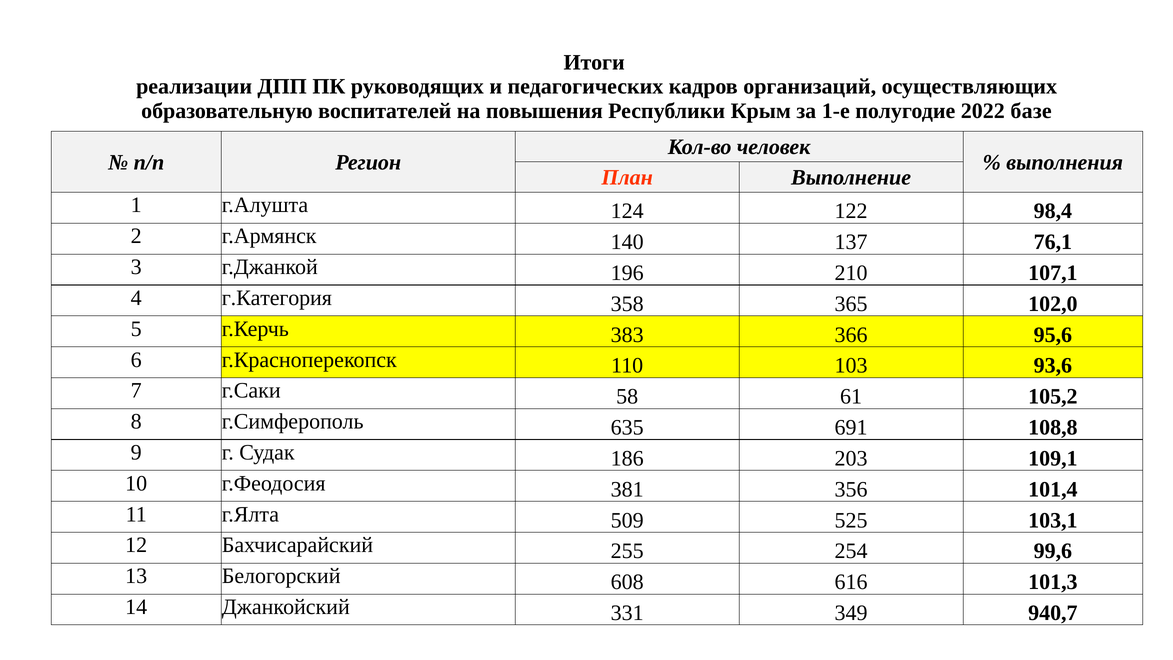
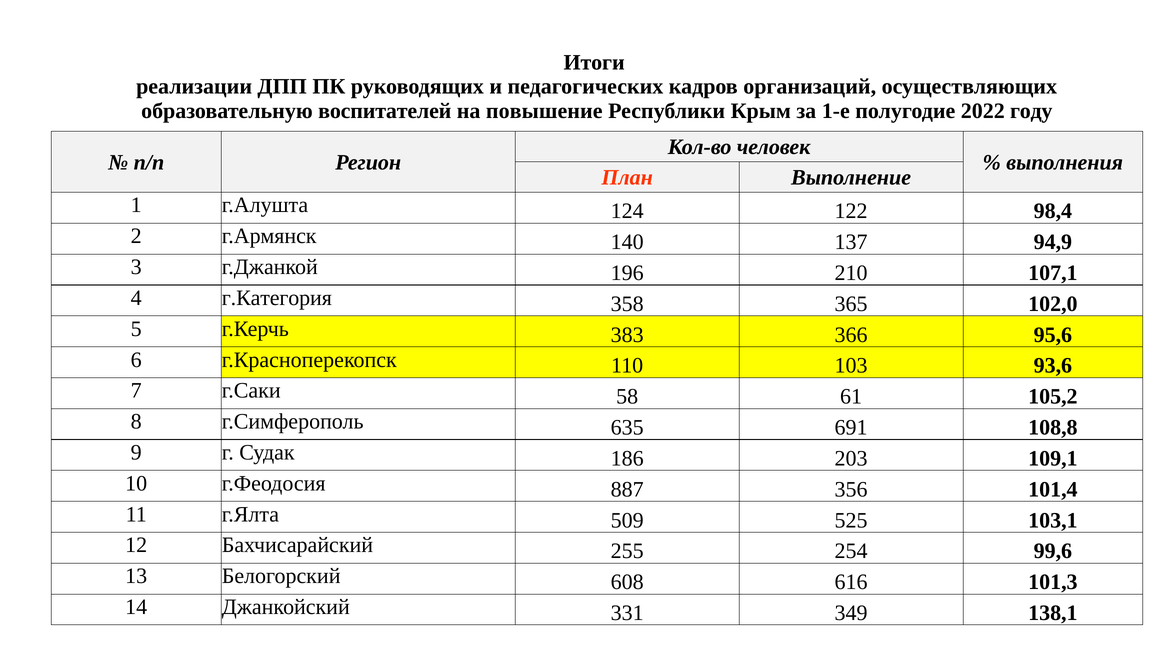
повышения: повышения -> повышение
базе: базе -> году
76,1: 76,1 -> 94,9
381: 381 -> 887
940,7: 940,7 -> 138,1
